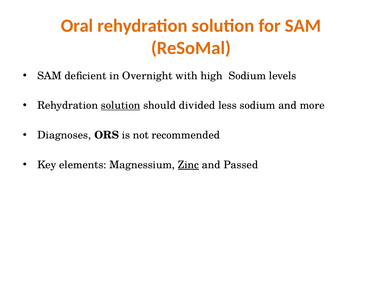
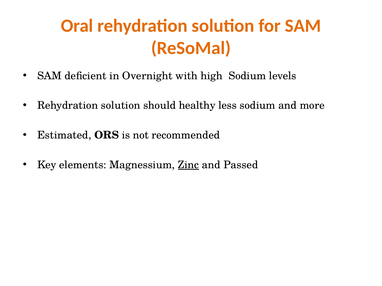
solution at (121, 106) underline: present -> none
divided: divided -> healthy
Diagnoses: Diagnoses -> Estimated
